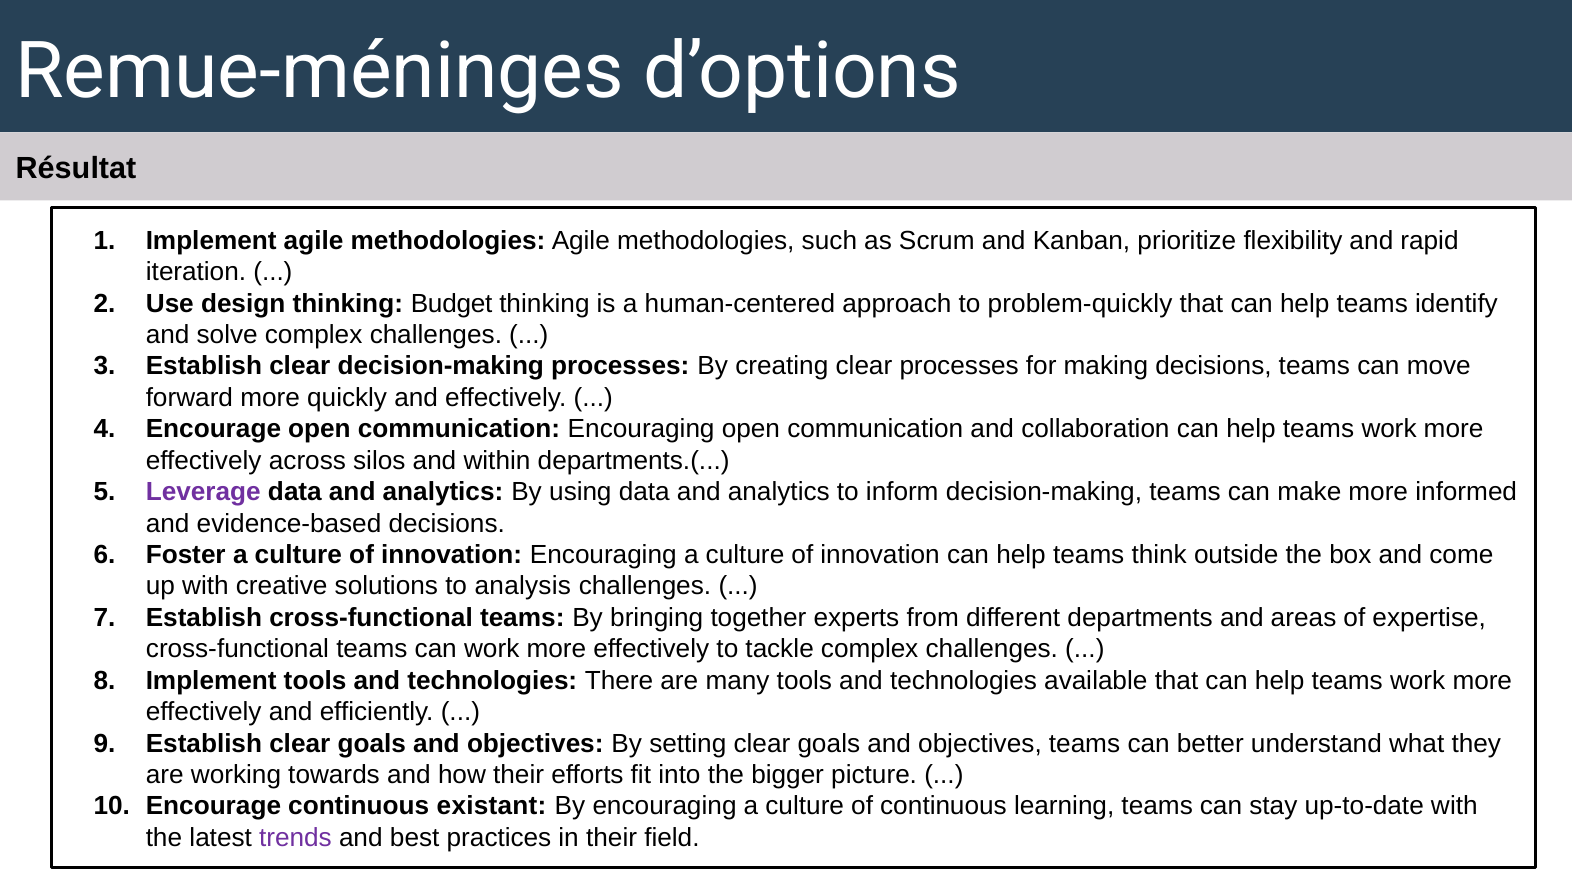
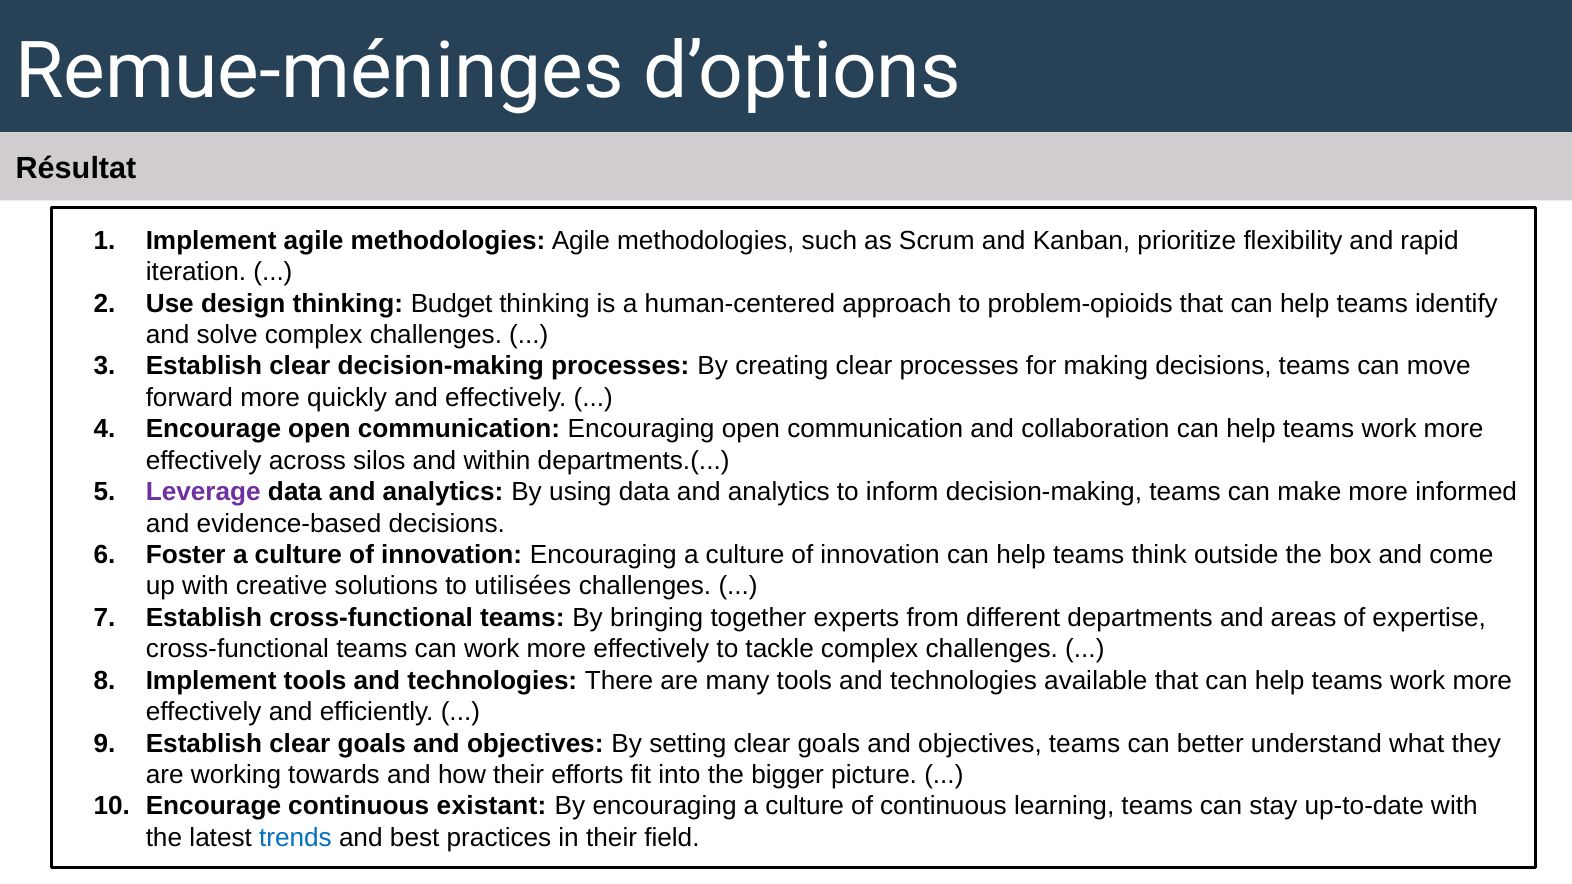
problem-quickly: problem-quickly -> problem-opioids
analysis: analysis -> utilisées
trends colour: purple -> blue
